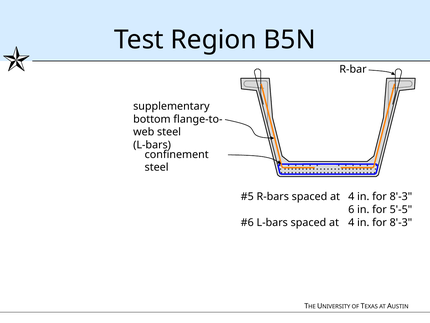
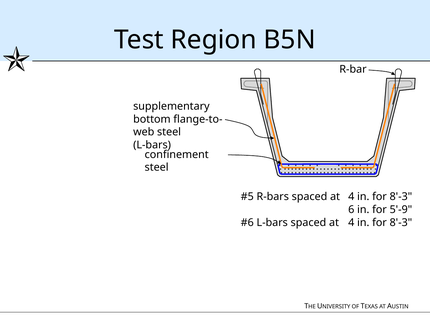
5'-5: 5'-5 -> 5'-9
